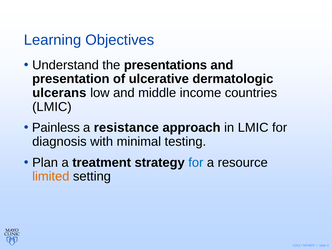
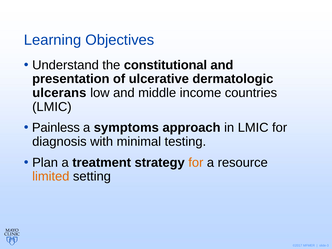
presentations: presentations -> constitutional
resistance: resistance -> symptoms
for at (196, 163) colour: blue -> orange
